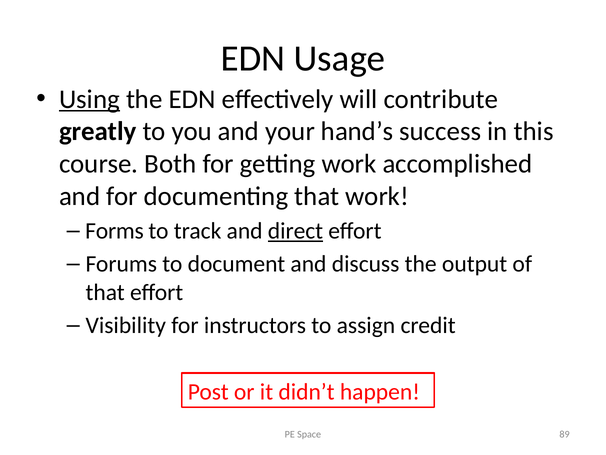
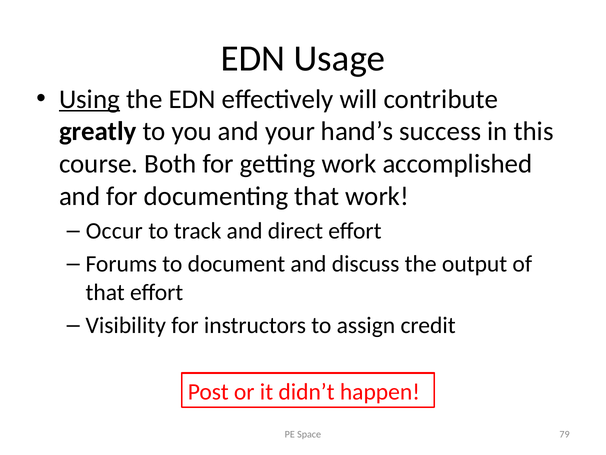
Forms: Forms -> Occur
direct underline: present -> none
89: 89 -> 79
